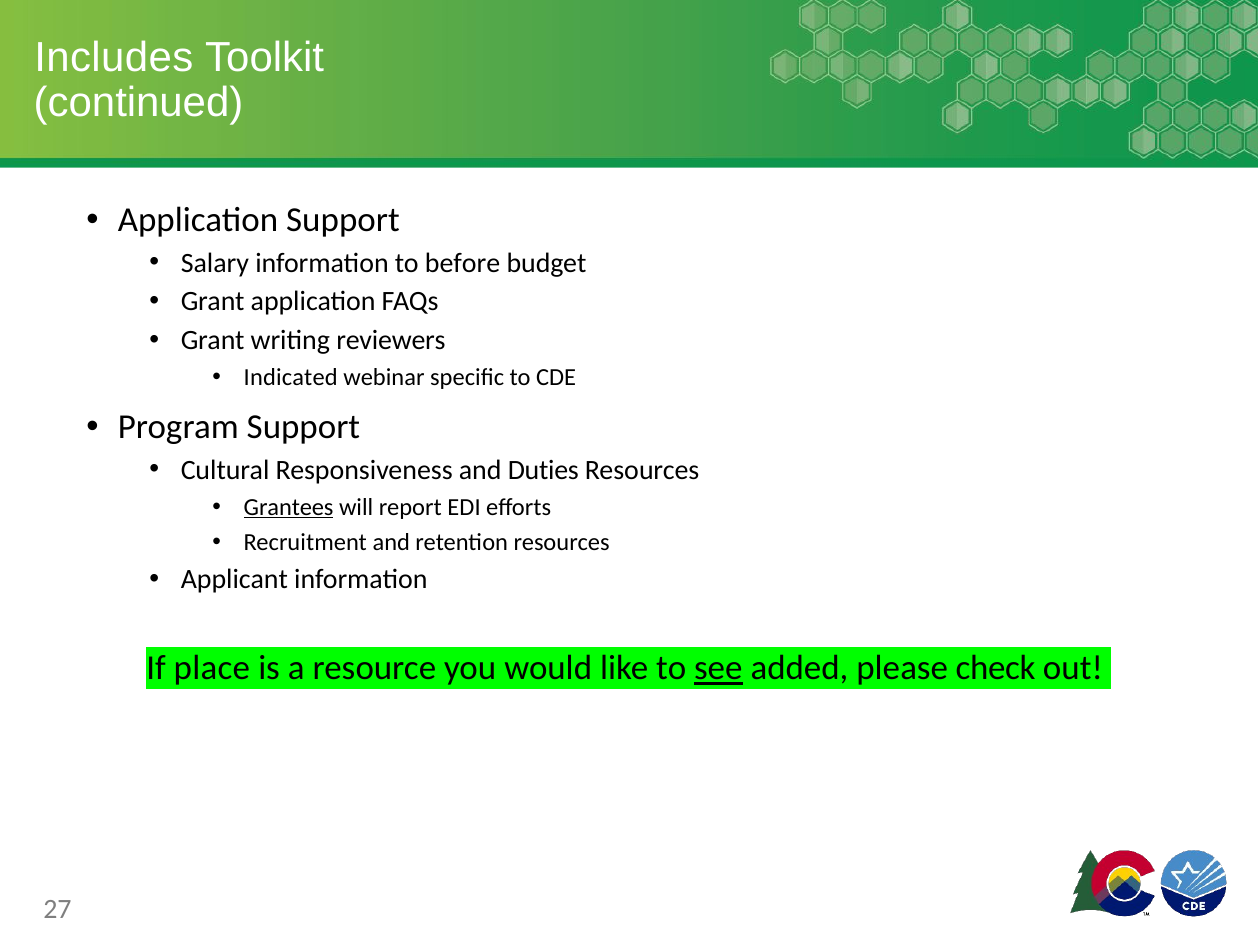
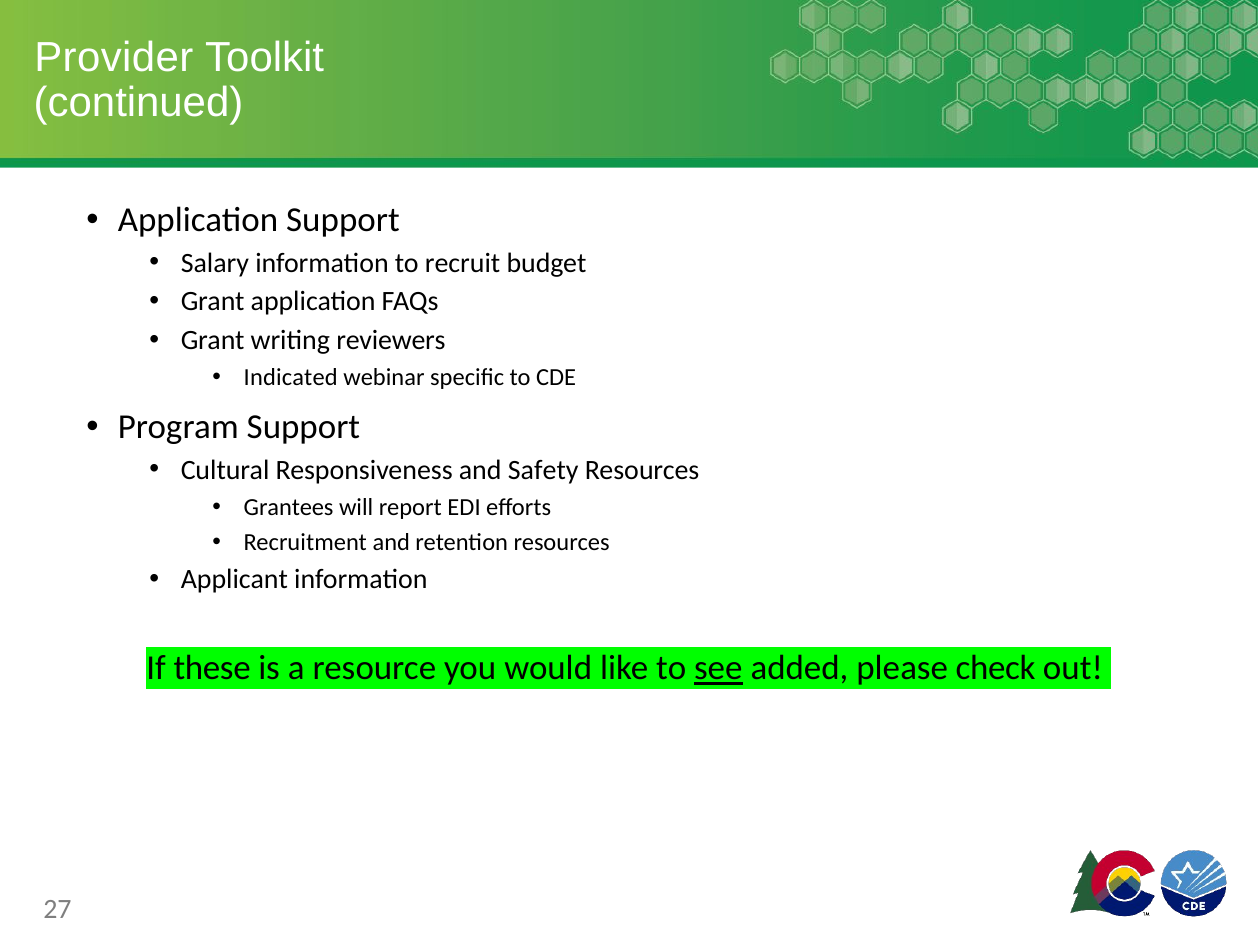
Includes: Includes -> Provider
before: before -> recruit
Duties: Duties -> Safety
Grantees underline: present -> none
place: place -> these
